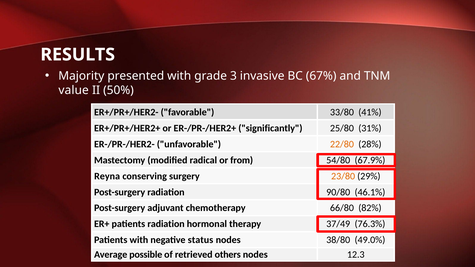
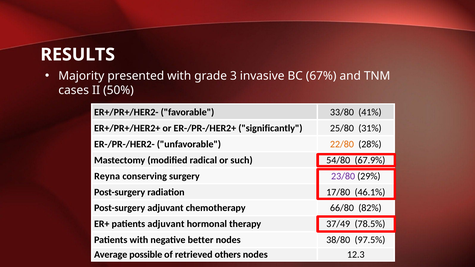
value: value -> cases
from: from -> such
23/80 colour: orange -> purple
90/80: 90/80 -> 17/80
patients radiation: radiation -> adjuvant
76.3%: 76.3% -> 78.5%
status: status -> better
49.0%: 49.0% -> 97.5%
